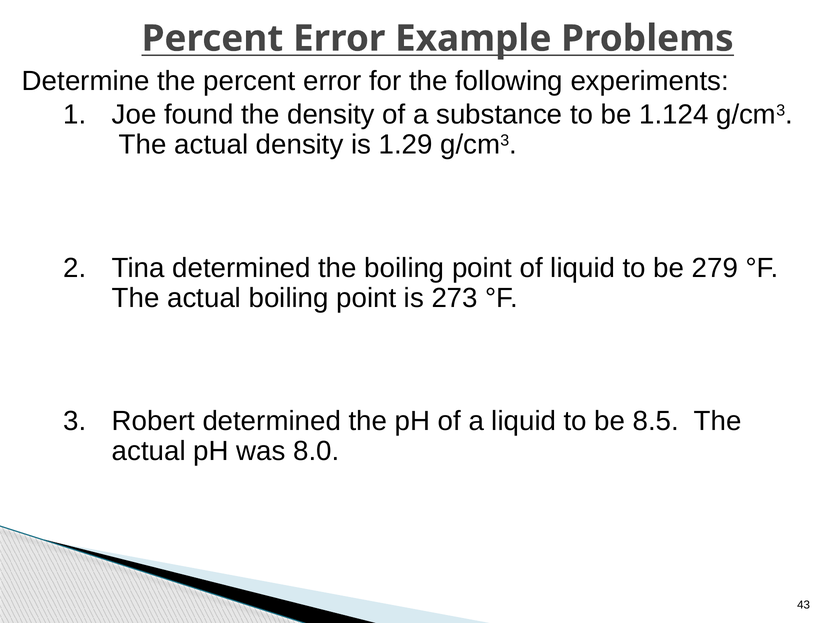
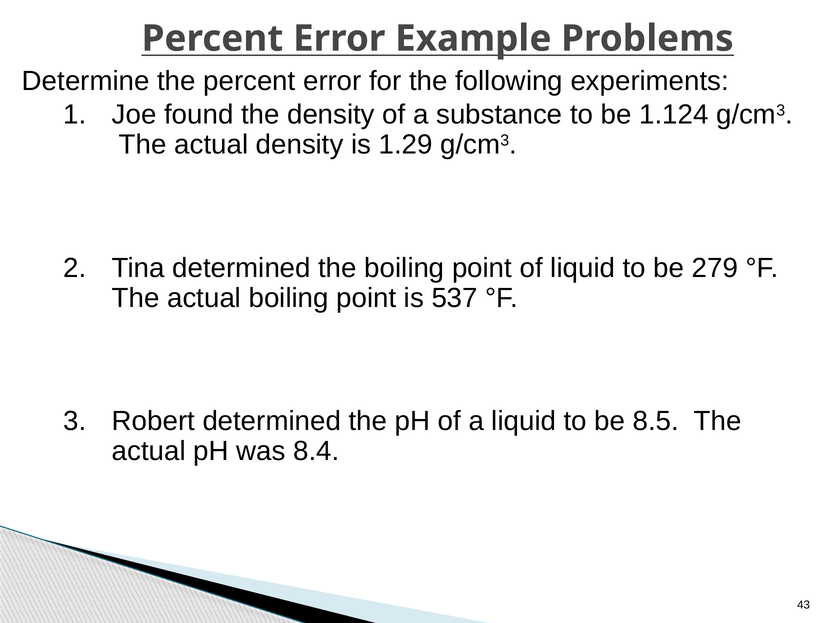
273: 273 -> 537
8.0: 8.0 -> 8.4
